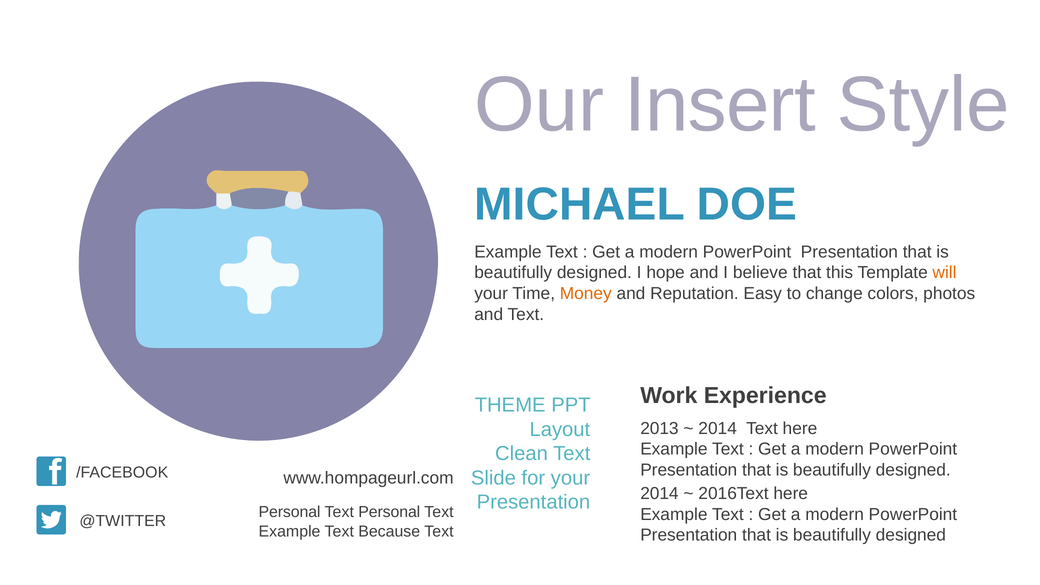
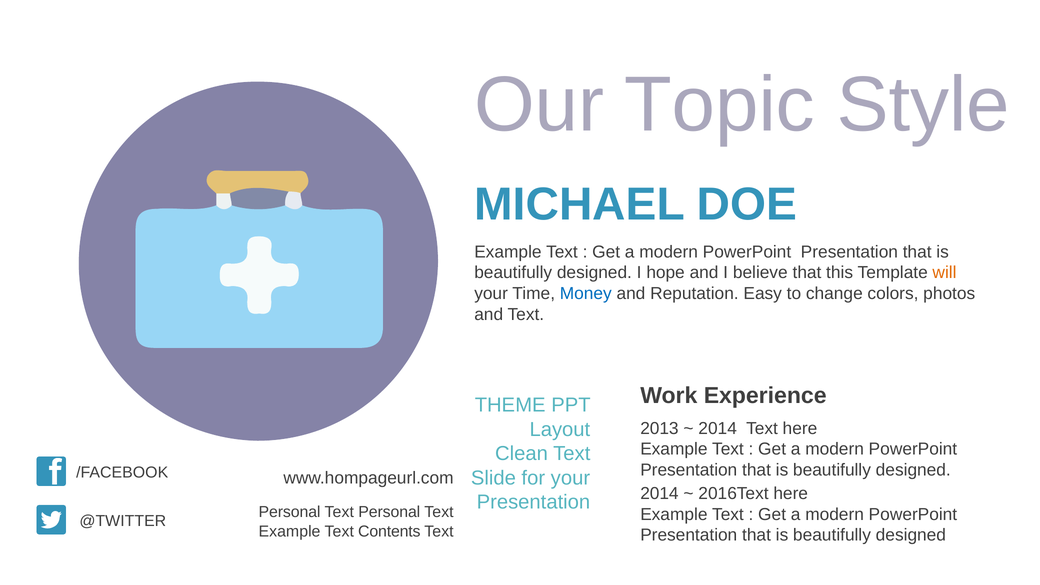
Insert: Insert -> Topic
Money colour: orange -> blue
Because: Because -> Contents
